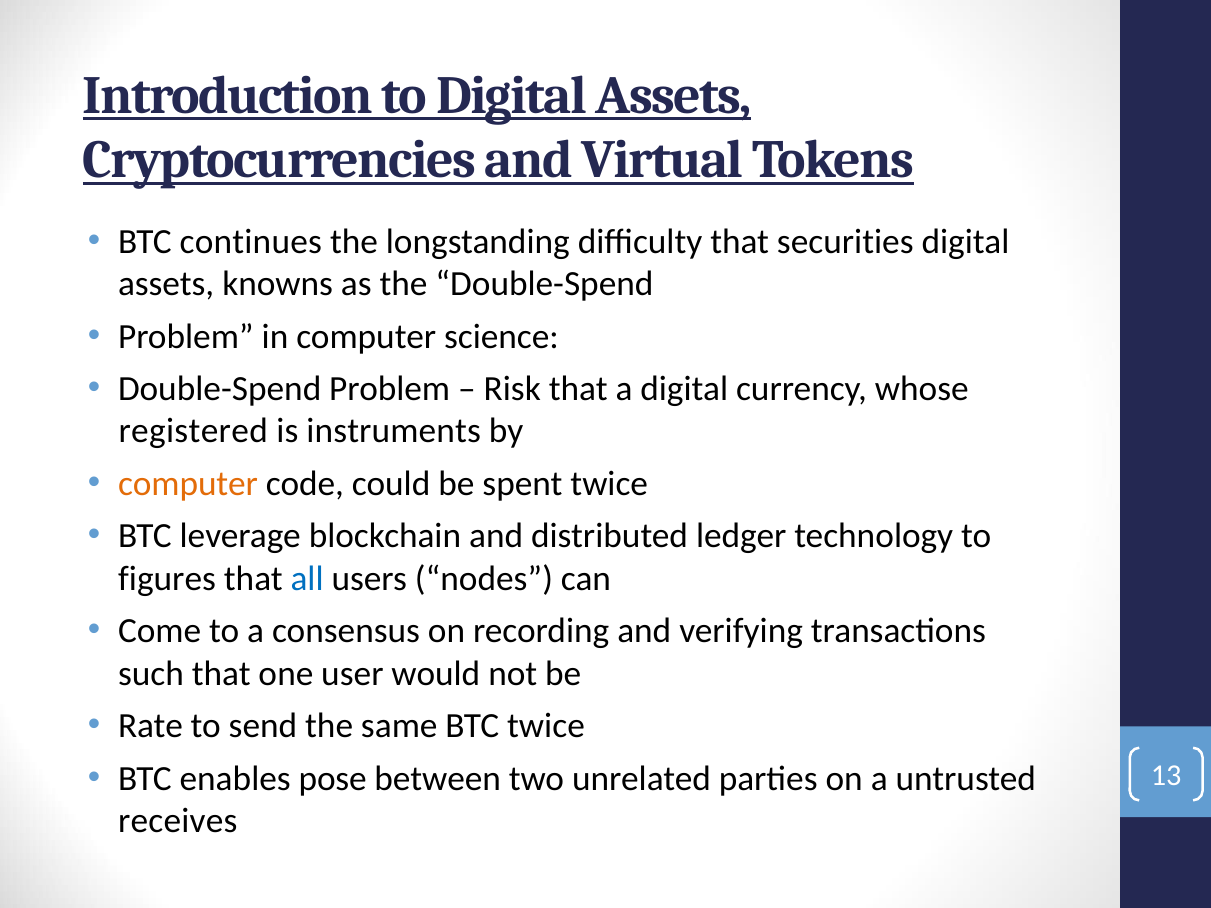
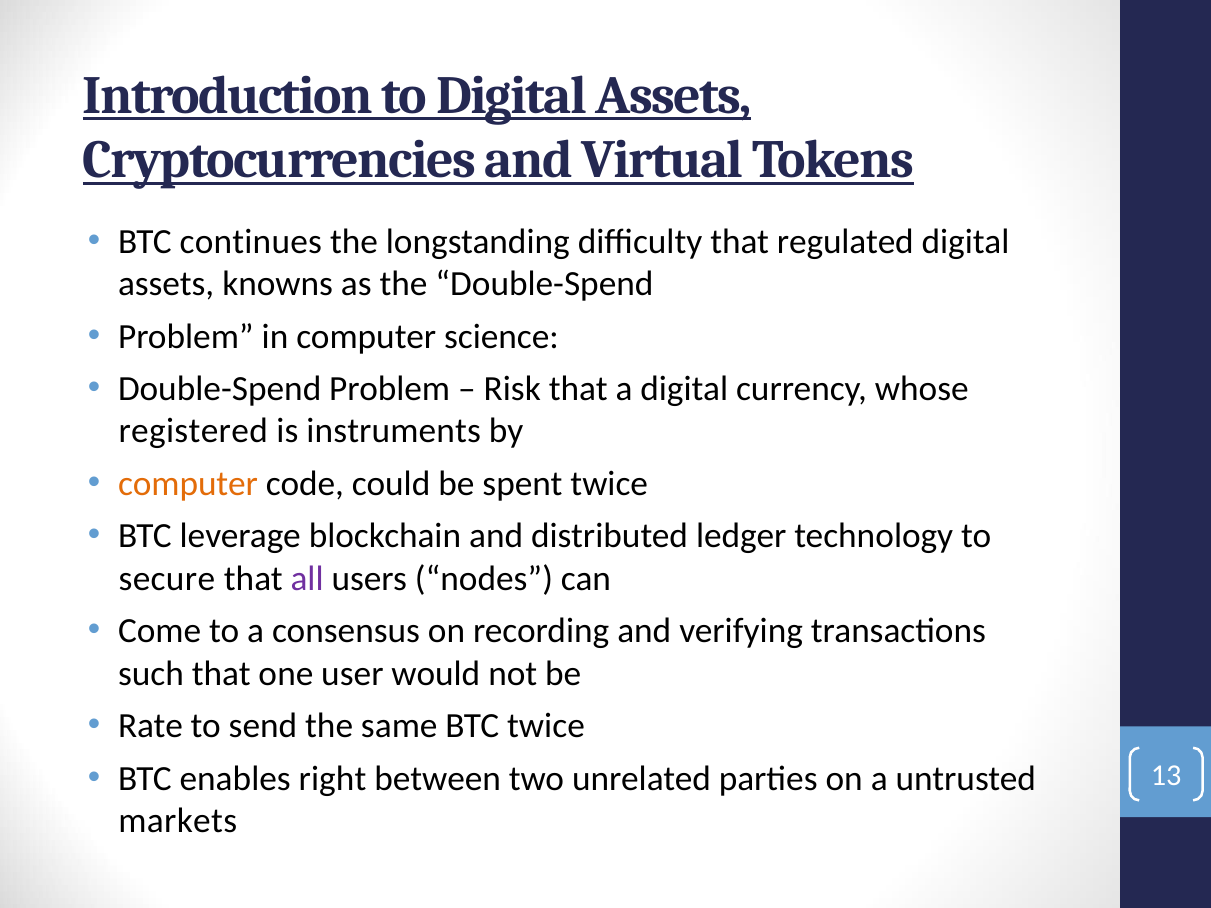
securities: securities -> regulated
figures: figures -> secure
all colour: blue -> purple
pose: pose -> right
receives: receives -> markets
